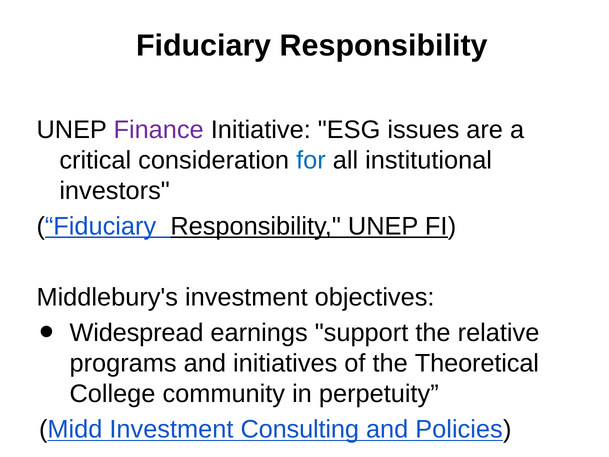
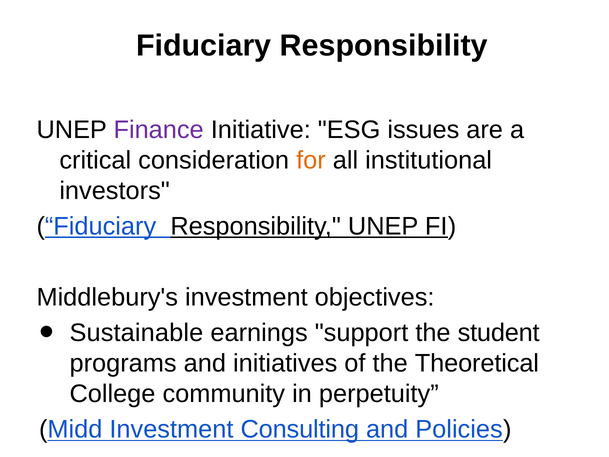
for colour: blue -> orange
Widespread: Widespread -> Sustainable
relative: relative -> student
